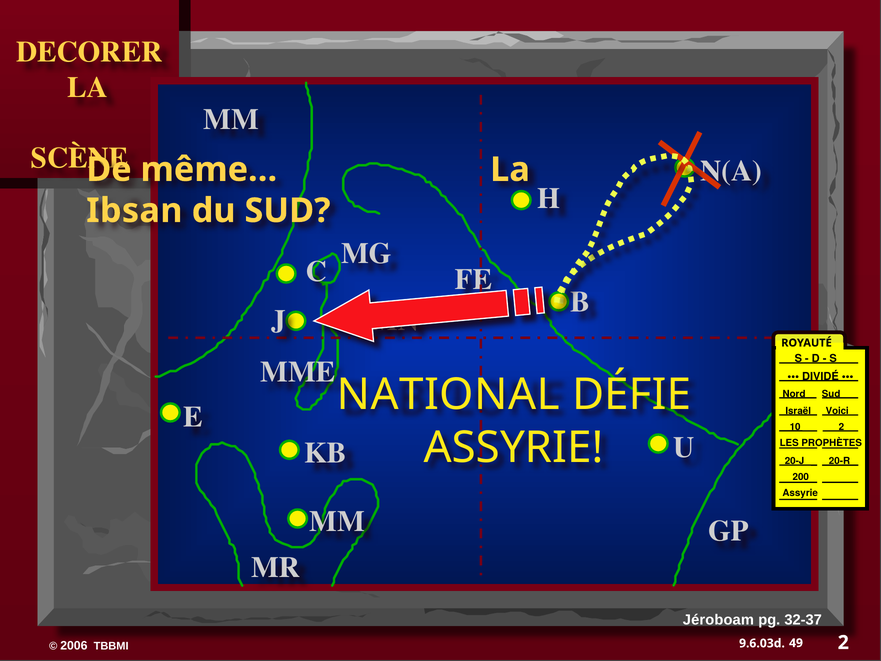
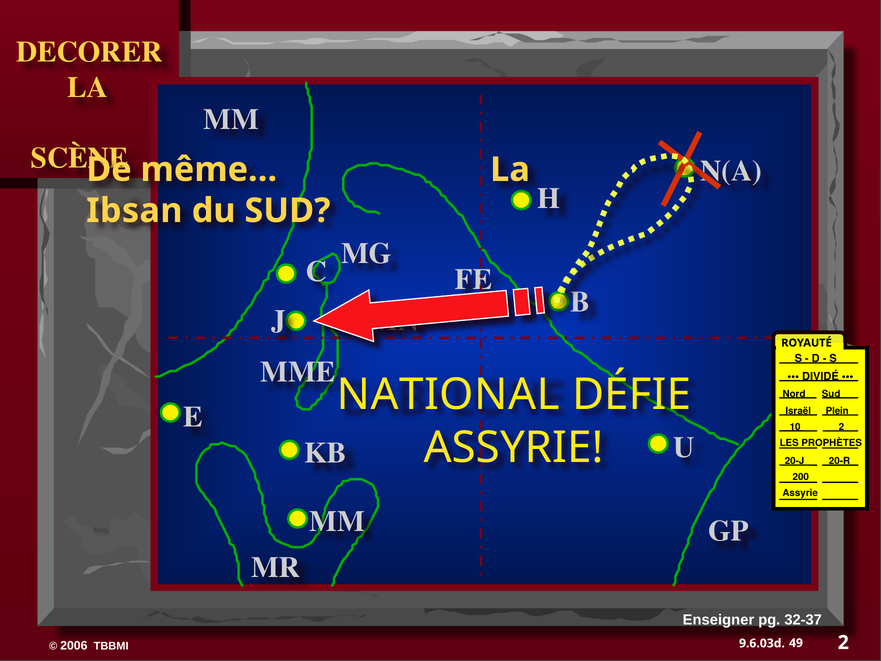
Voici: Voici -> Plein
Jéroboam: Jéroboam -> Enseigner
